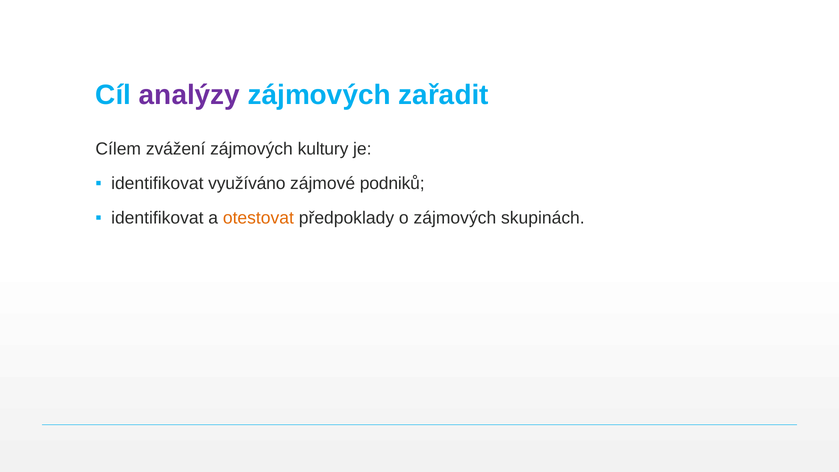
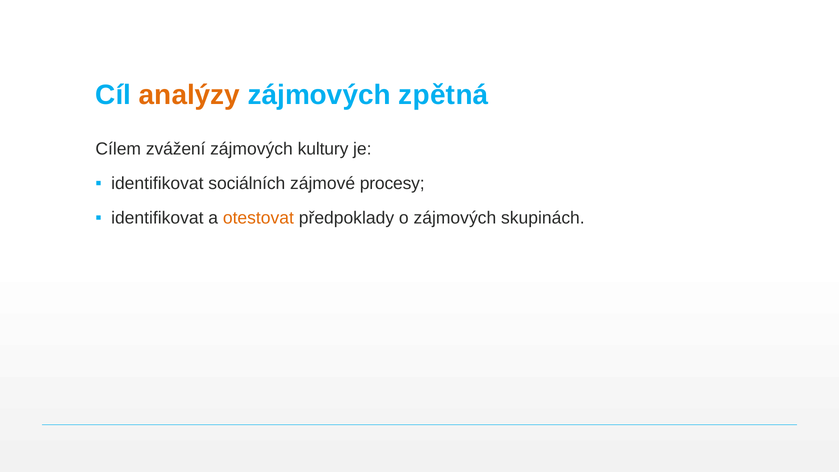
analýzy colour: purple -> orange
zařadit: zařadit -> zpětná
využíváno: využíváno -> sociálních
podniků: podniků -> procesy
